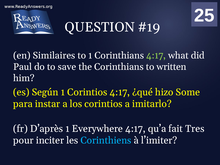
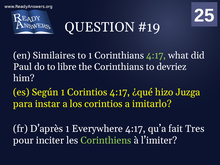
save: save -> libre
written: written -> devriez
Some: Some -> Juzga
Corinthiens colour: light blue -> light green
